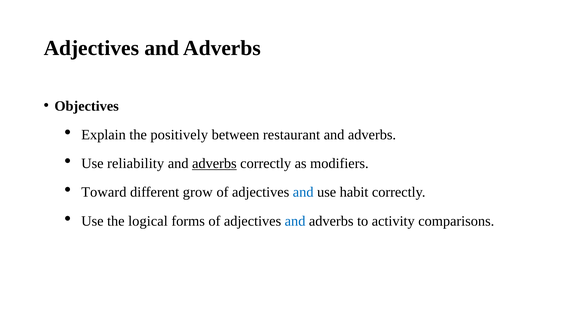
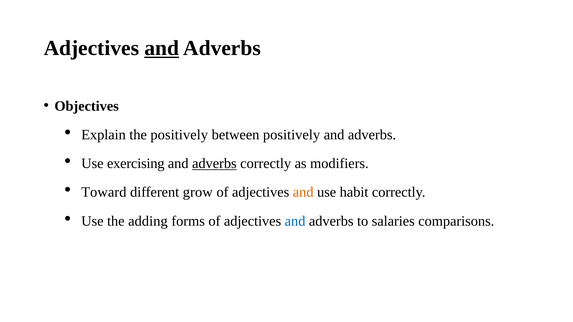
and at (162, 48) underline: none -> present
between restaurant: restaurant -> positively
reliability: reliability -> exercising
and at (303, 192) colour: blue -> orange
logical: logical -> adding
activity: activity -> salaries
